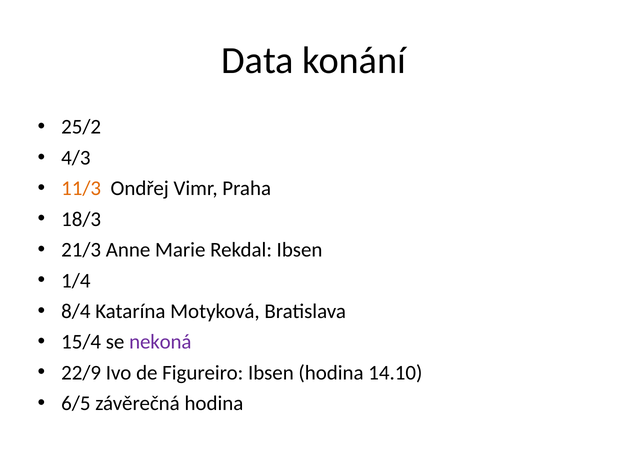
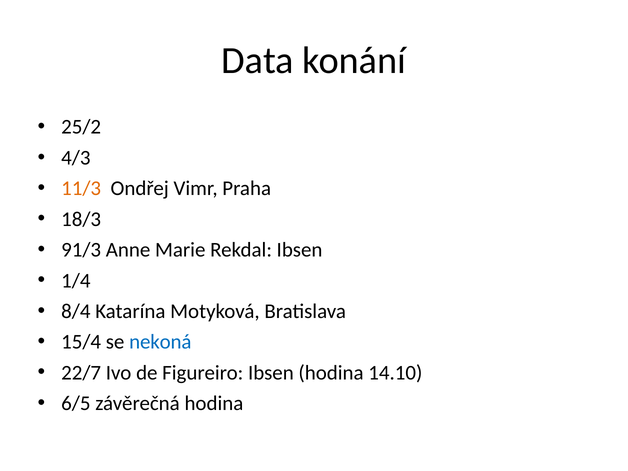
21/3: 21/3 -> 91/3
nekoná colour: purple -> blue
22/9: 22/9 -> 22/7
